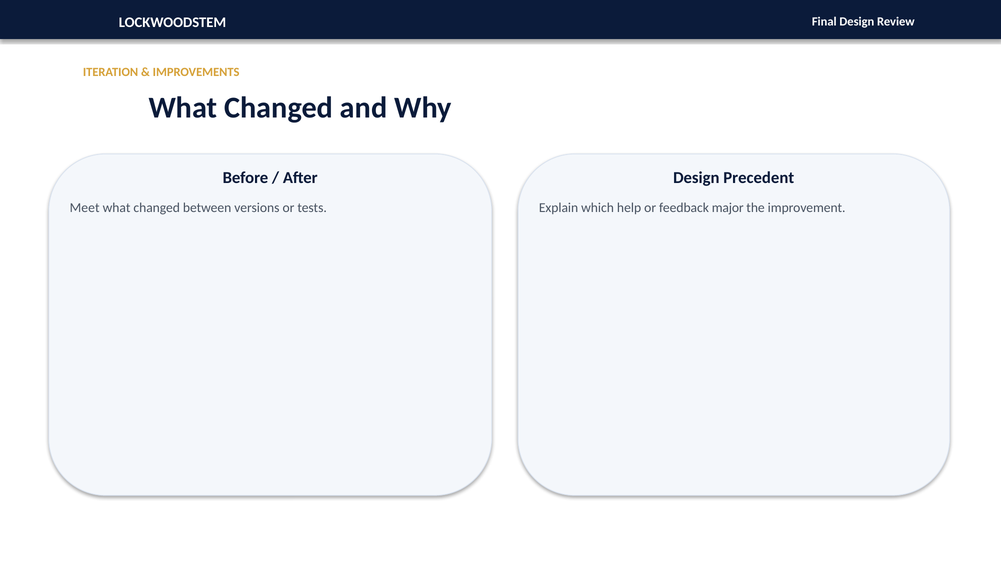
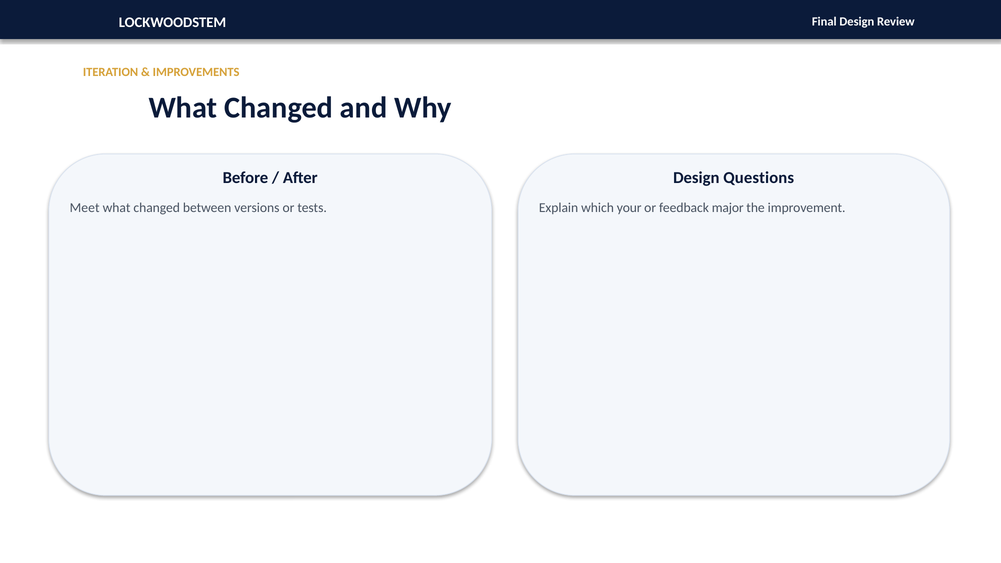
Precedent: Precedent -> Questions
help: help -> your
